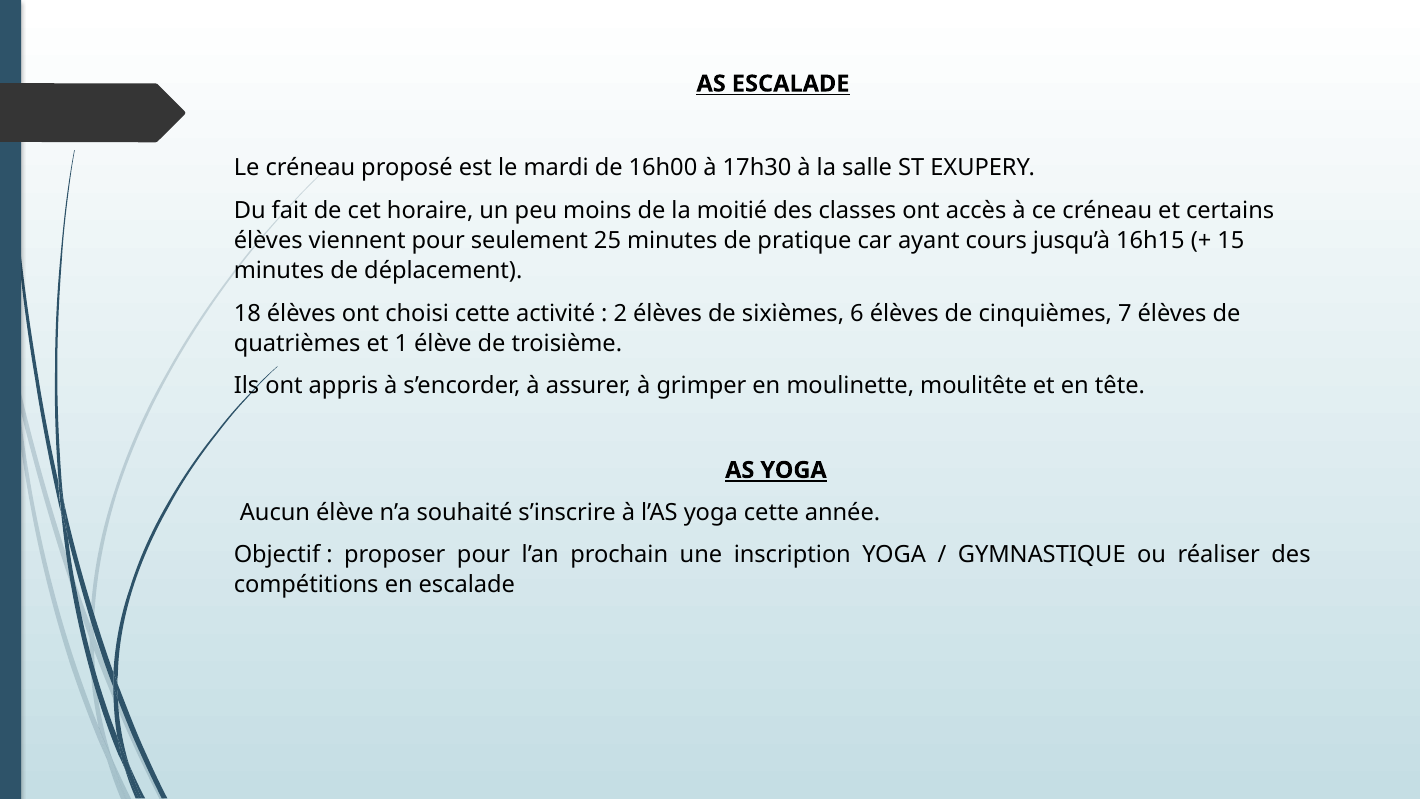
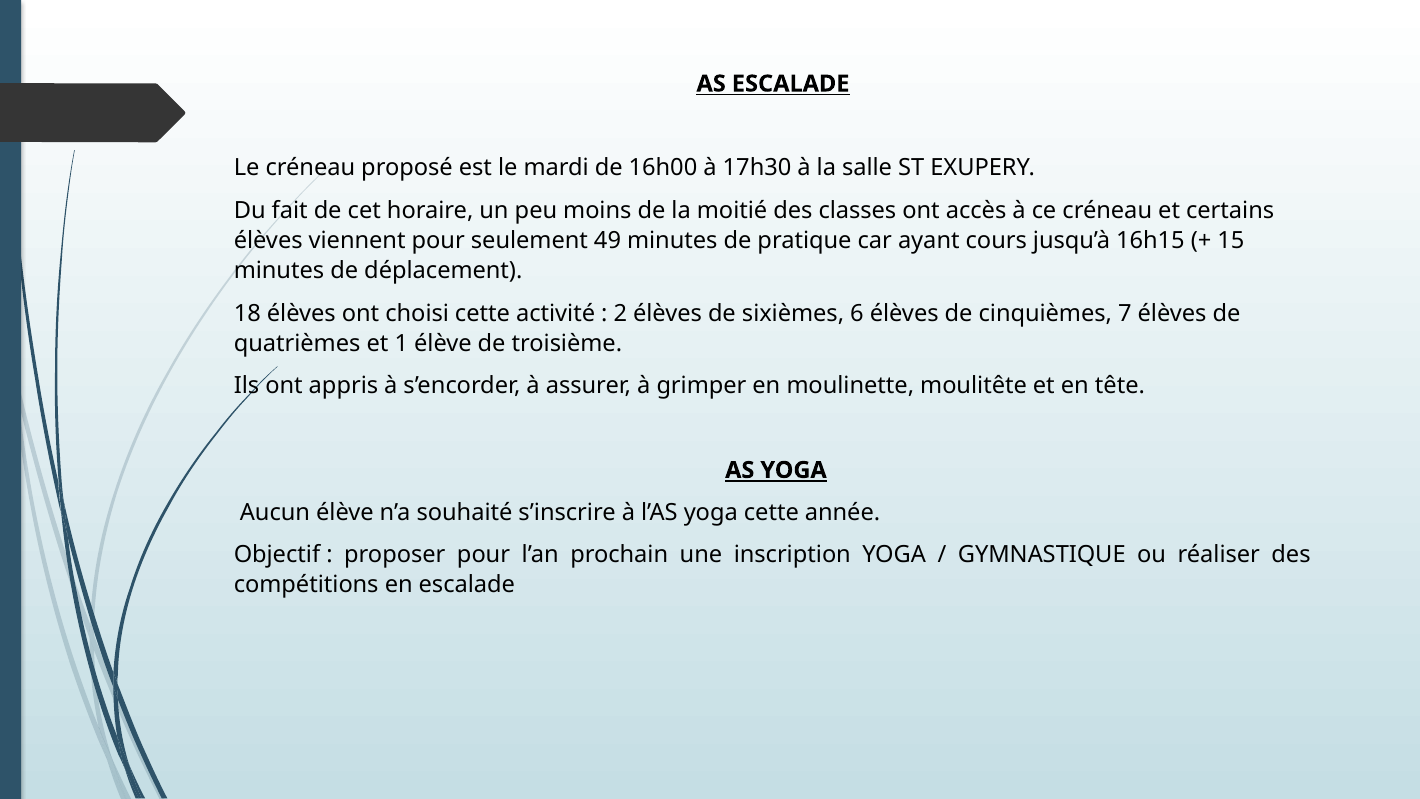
25: 25 -> 49
